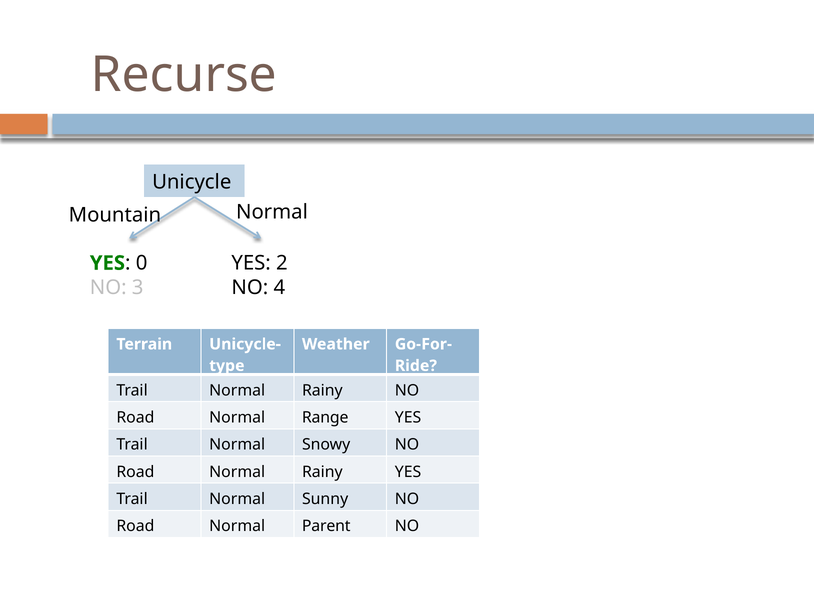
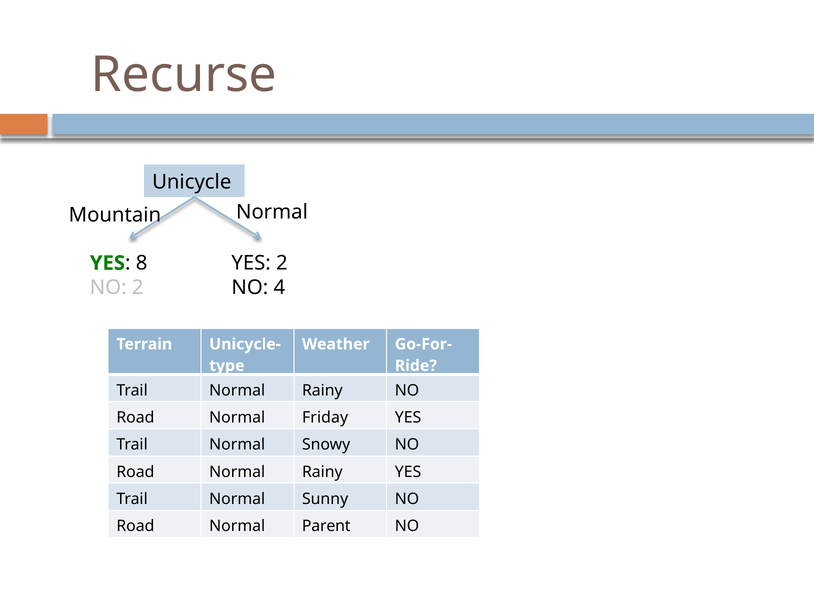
0: 0 -> 8
NO 3: 3 -> 2
Range: Range -> Friday
